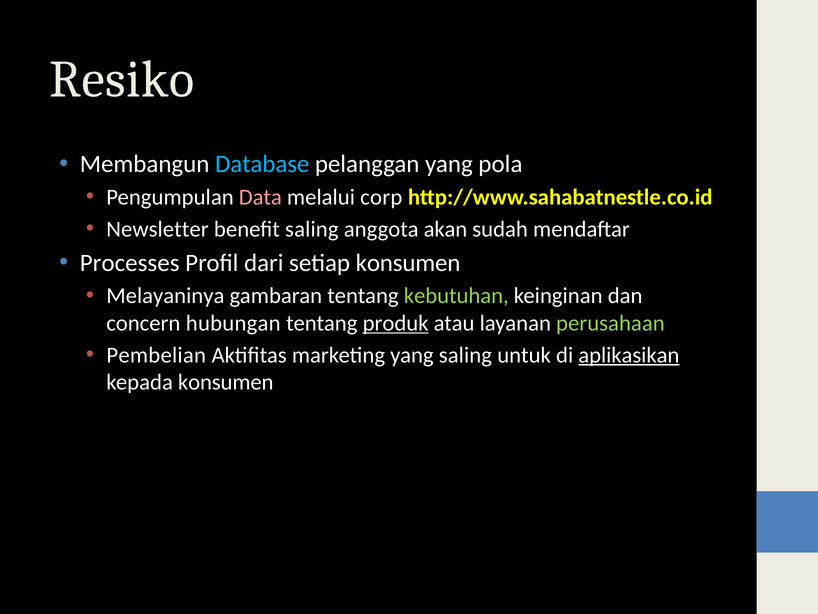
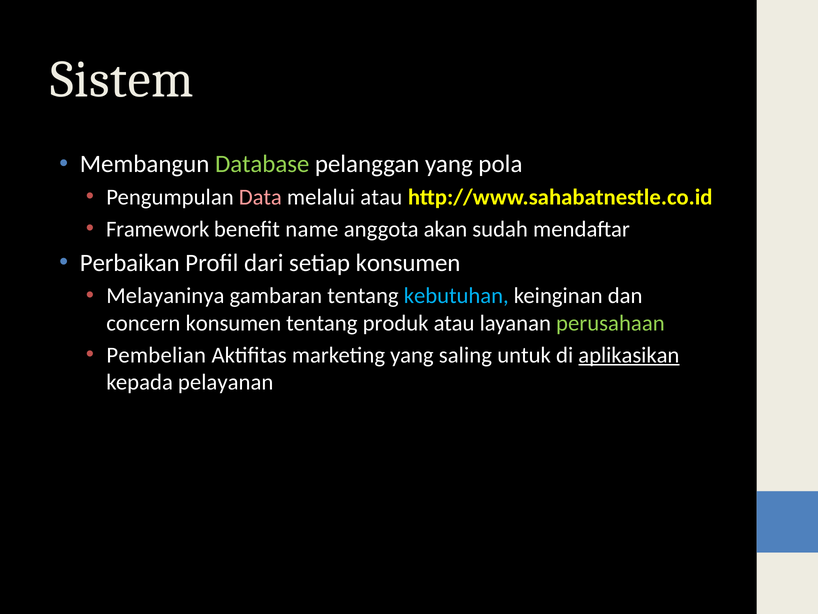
Resiko: Resiko -> Sistem
Database colour: light blue -> light green
melalui corp: corp -> atau
Newsletter: Newsletter -> Framework
benefit saling: saling -> name
Processes: Processes -> Perbaikan
kebutuhan colour: light green -> light blue
concern hubungan: hubungan -> konsumen
produk underline: present -> none
kepada konsumen: konsumen -> pelayanan
